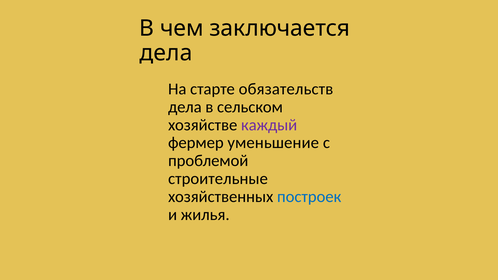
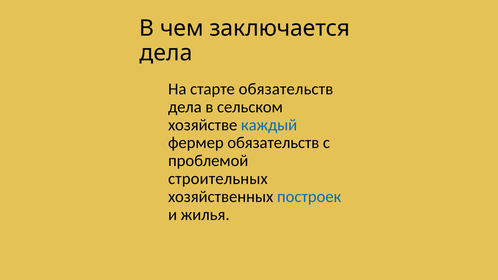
каждый colour: purple -> blue
фермер уменьшение: уменьшение -> обязательств
строительные: строительные -> строительных
